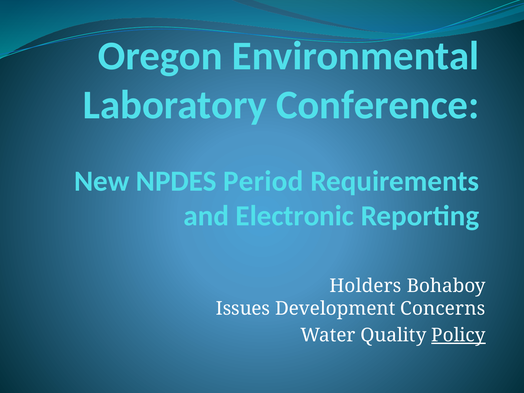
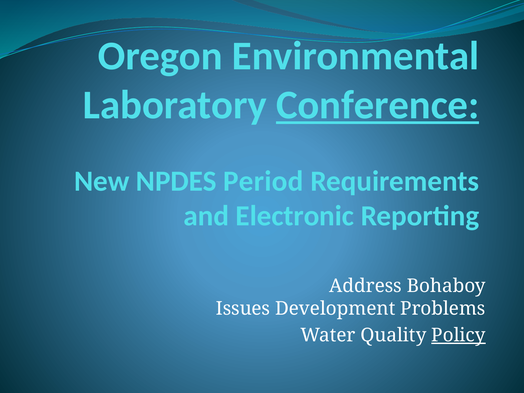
Conference underline: none -> present
Holders: Holders -> Address
Concerns: Concerns -> Problems
